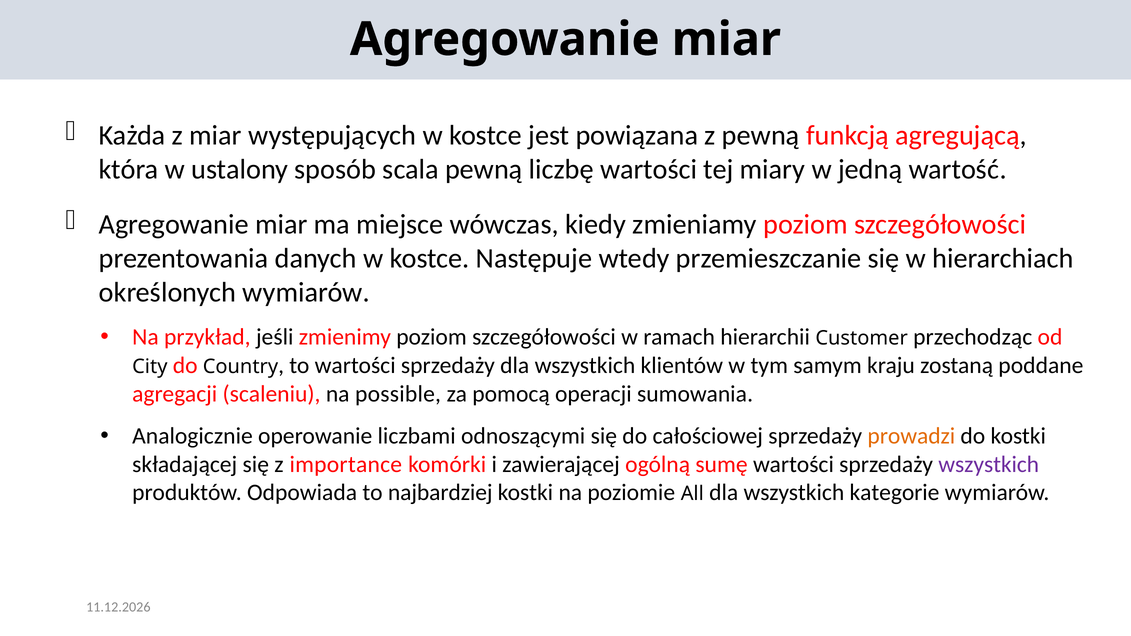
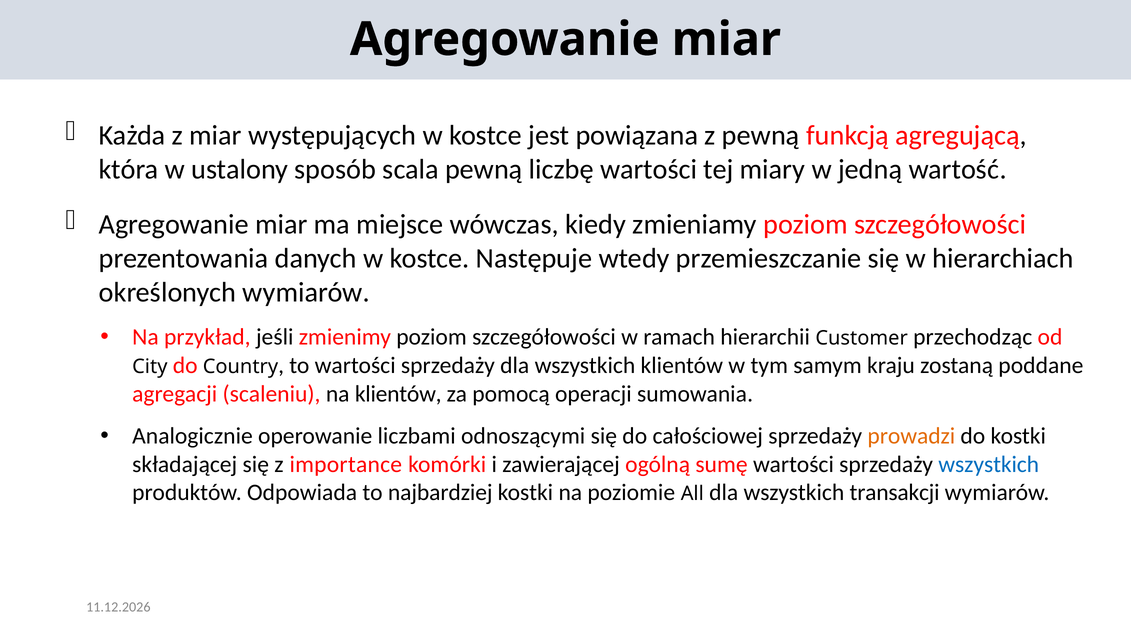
na possible: possible -> klientów
wszystkich at (989, 465) colour: purple -> blue
kategorie: kategorie -> transakcji
